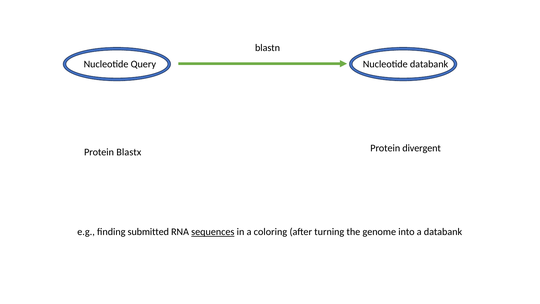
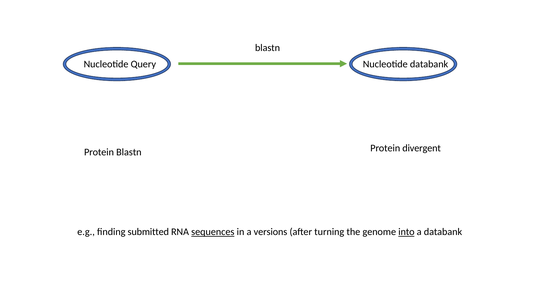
Protein Blastx: Blastx -> Blastn
coloring: coloring -> versions
into underline: none -> present
